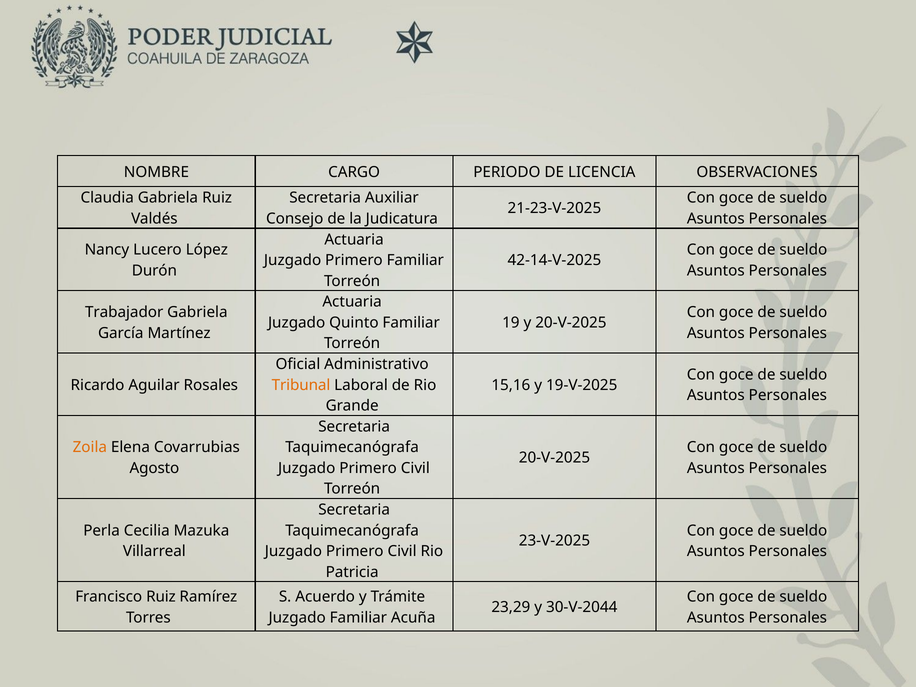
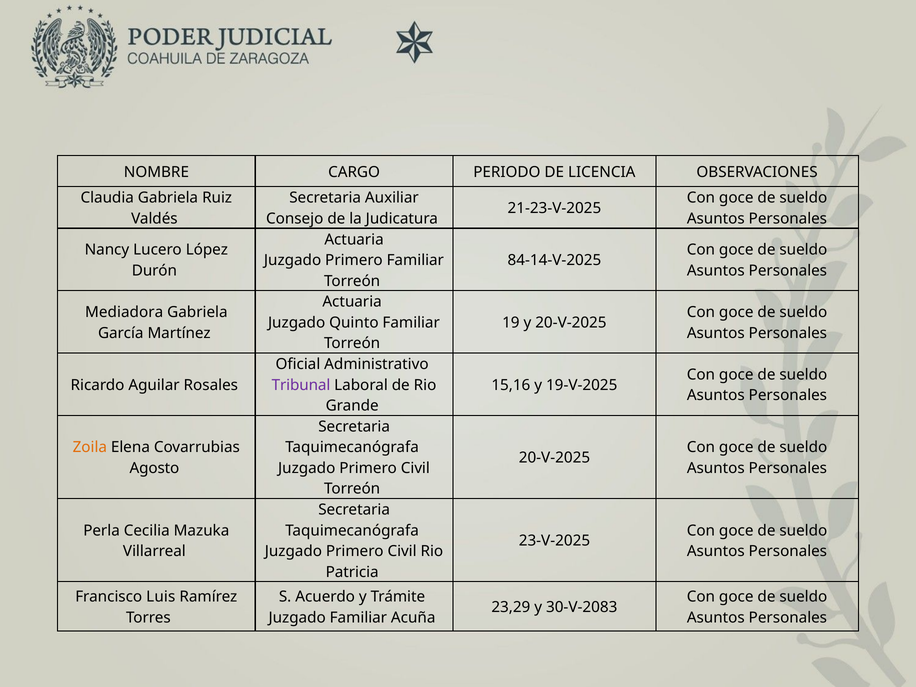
42-14-V-2025: 42-14-V-2025 -> 84-14-V-2025
Trabajador: Trabajador -> Mediadora
Tribunal colour: orange -> purple
Francisco Ruiz: Ruiz -> Luis
30-V-2044: 30-V-2044 -> 30-V-2083
